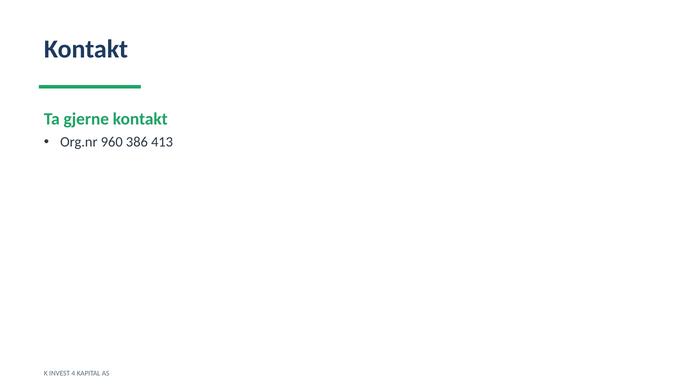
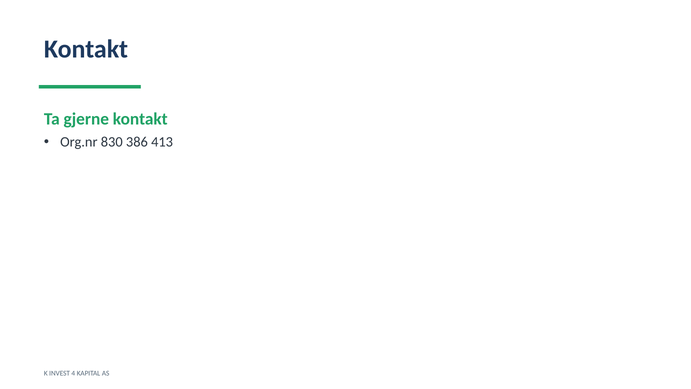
960: 960 -> 830
